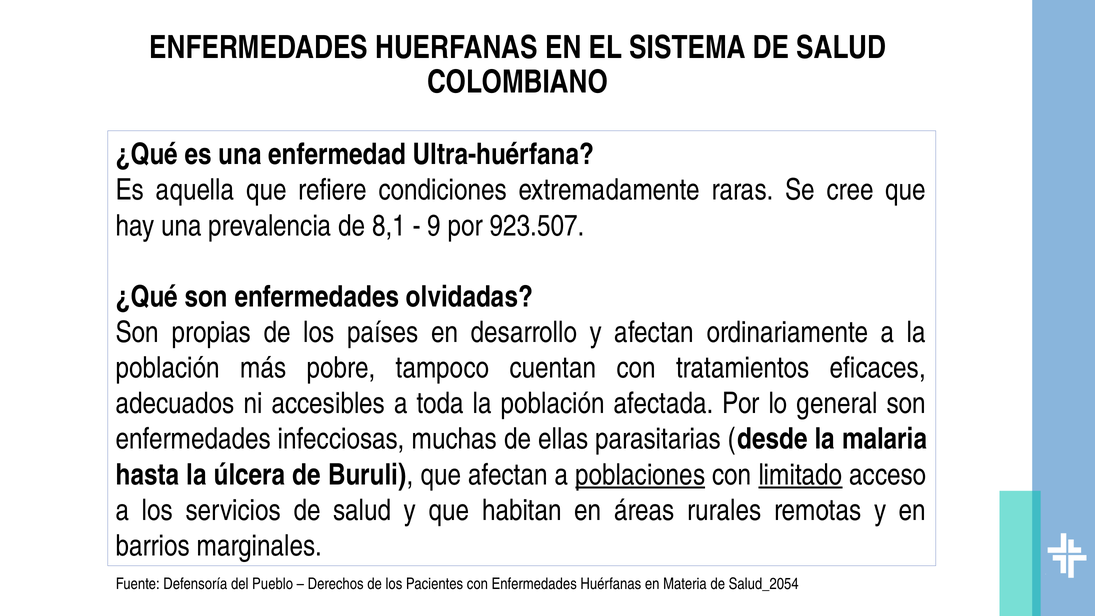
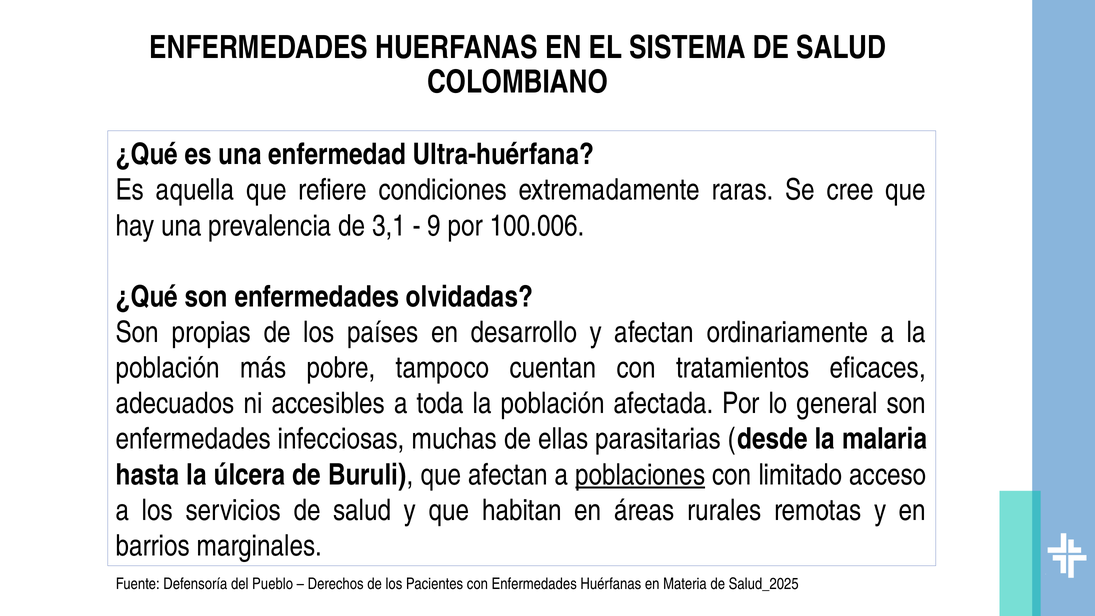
8,1: 8,1 -> 3,1
923.507: 923.507 -> 100.006
limitado underline: present -> none
Salud_2054: Salud_2054 -> Salud_2025
